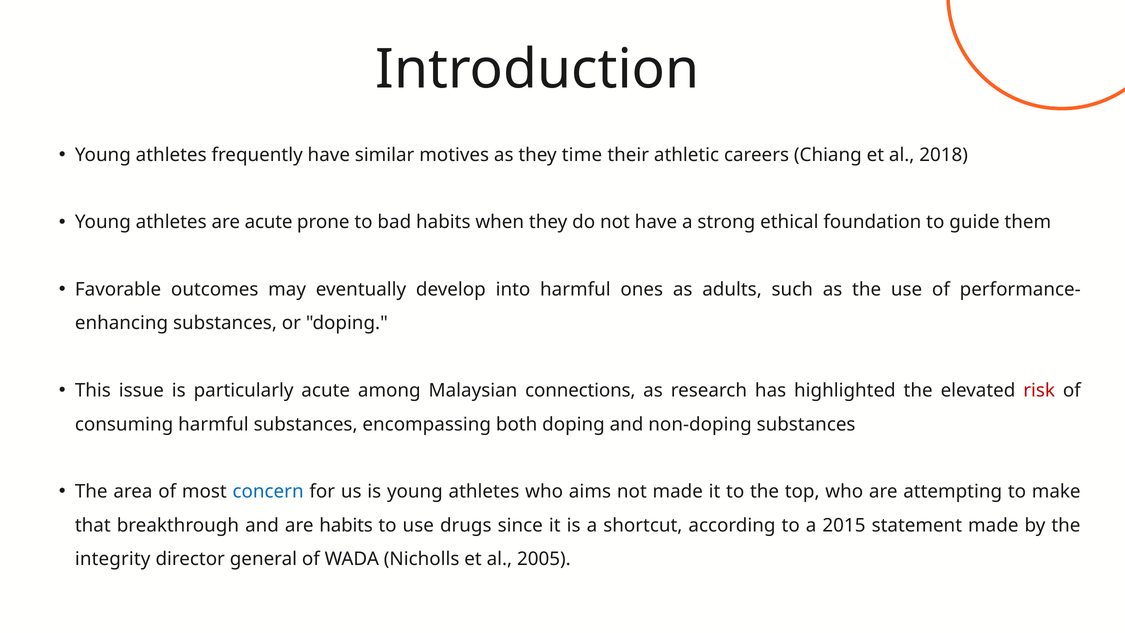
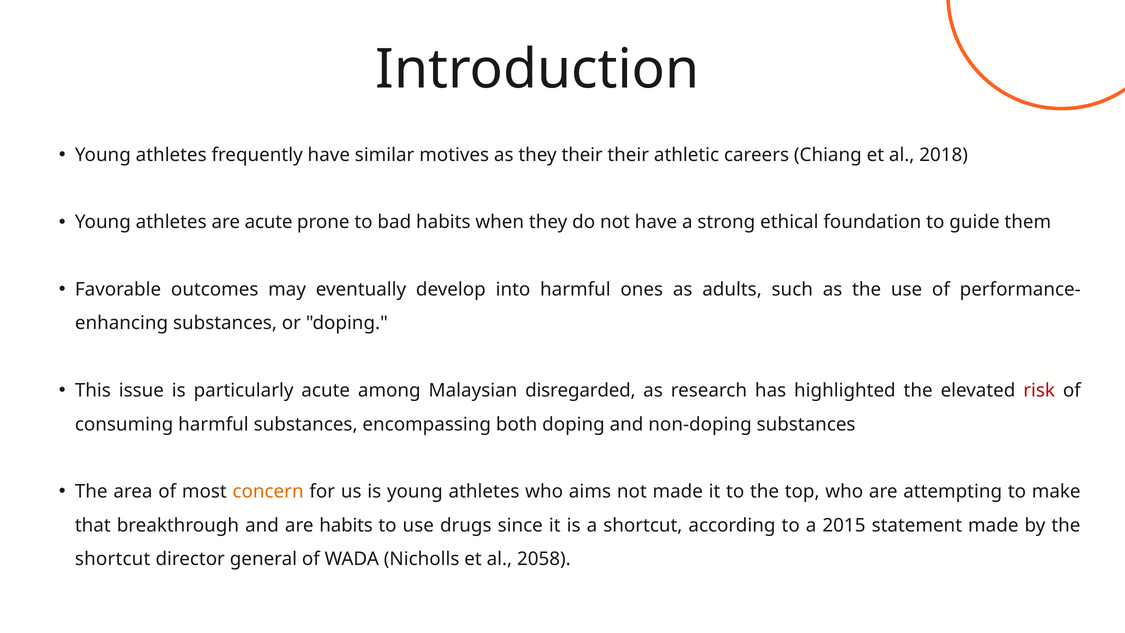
they time: time -> their
connections: connections -> disregarded
concern colour: blue -> orange
integrity at (113, 559): integrity -> shortcut
2005: 2005 -> 2058
